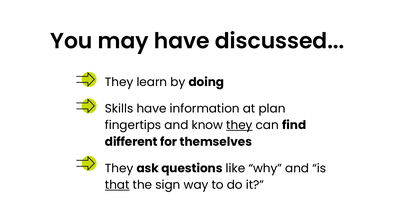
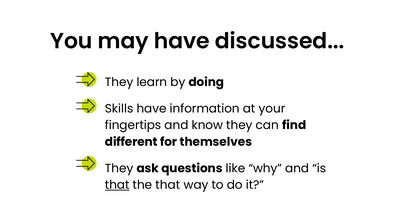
plan: plan -> your
they at (239, 125) underline: present -> none
the sign: sign -> that
